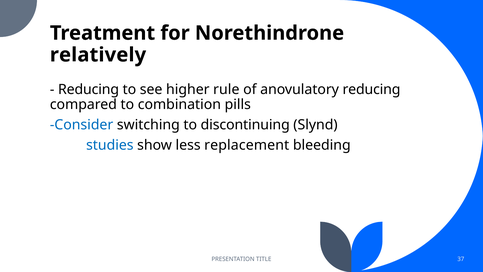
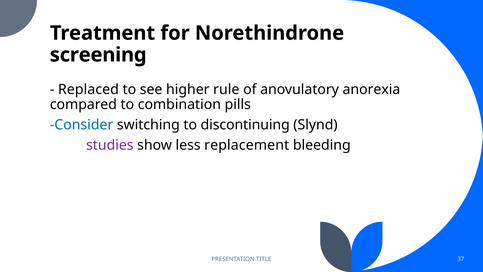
relatively: relatively -> screening
Reducing at (89, 89): Reducing -> Replaced
anovulatory reducing: reducing -> anorexia
studies colour: blue -> purple
